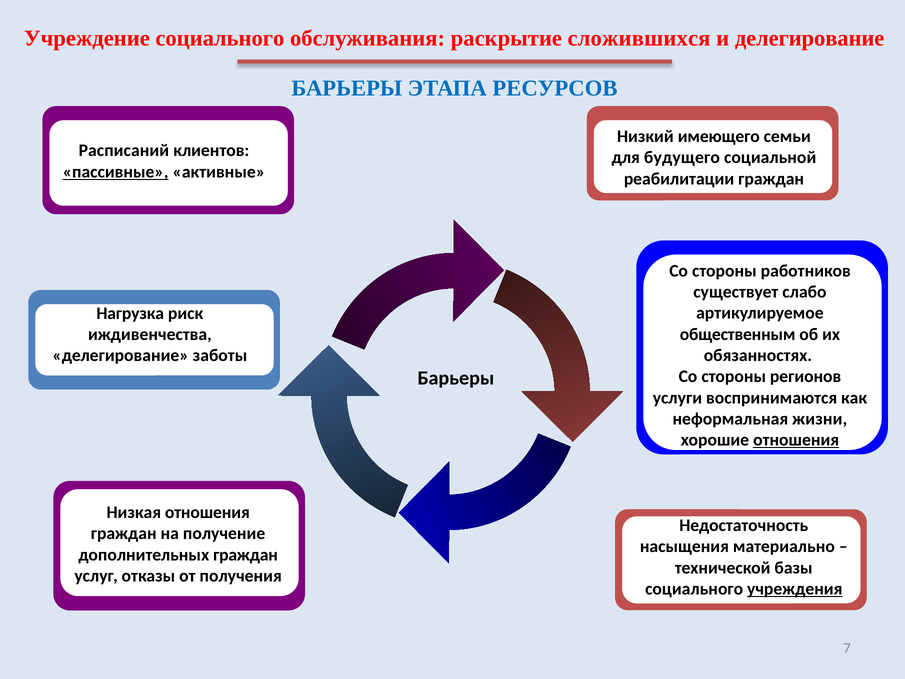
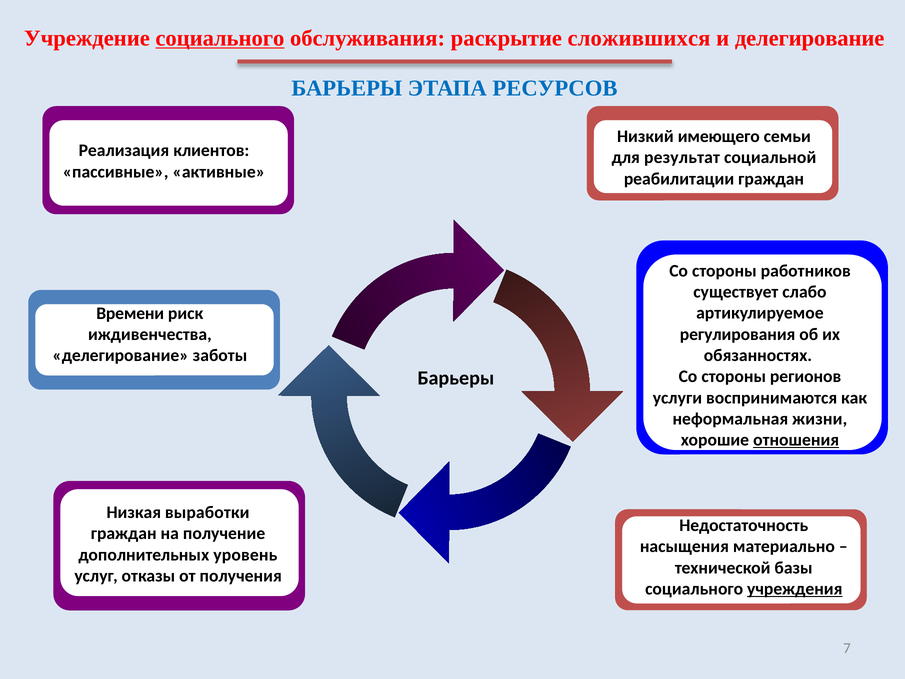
социального at (220, 38) underline: none -> present
Расписаний: Расписаний -> Реализация
будущего: будущего -> результат
пассивные underline: present -> none
Нагрузка: Нагрузка -> Времени
общественным: общественным -> регулирования
Низкая отношения: отношения -> выработки
дополнительных граждан: граждан -> уровень
